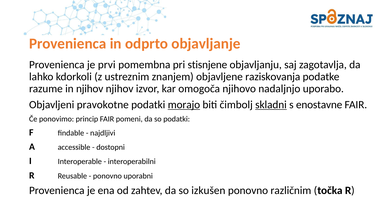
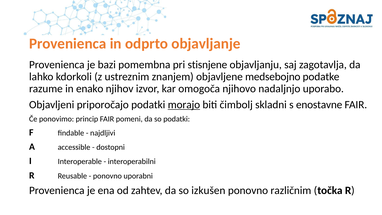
prvi: prvi -> bazi
raziskovanja: raziskovanja -> medsebojno
in njihov: njihov -> enako
pravokotne: pravokotne -> priporočajo
skladni underline: present -> none
